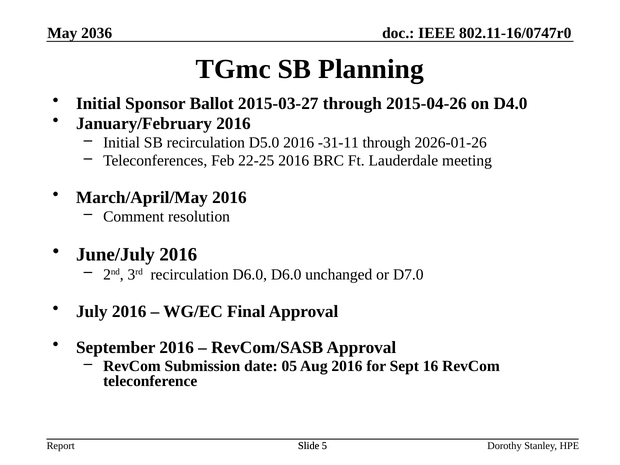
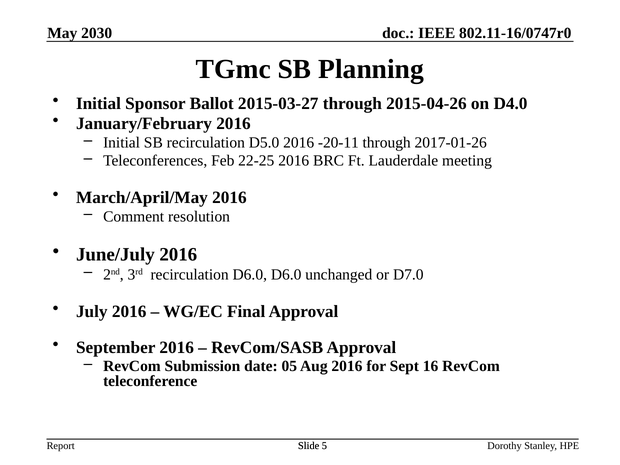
2036: 2036 -> 2030
-31-11: -31-11 -> -20-11
2026-01-26: 2026-01-26 -> 2017-01-26
